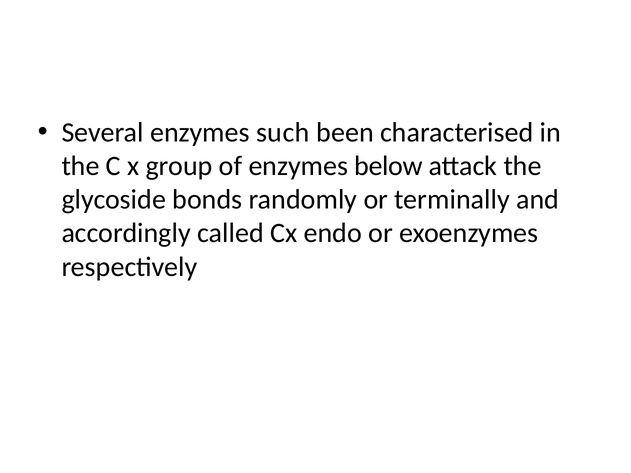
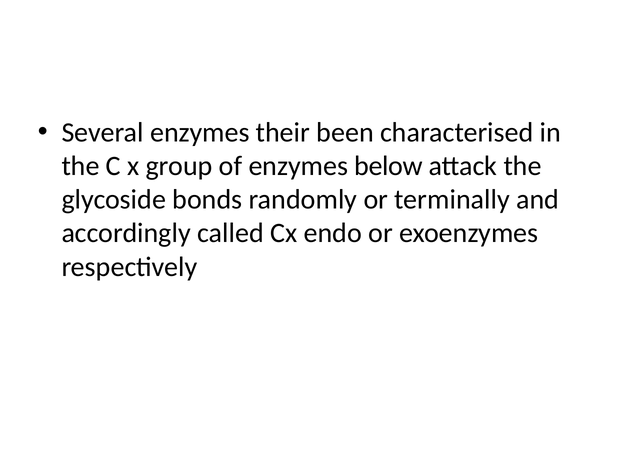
such: such -> their
